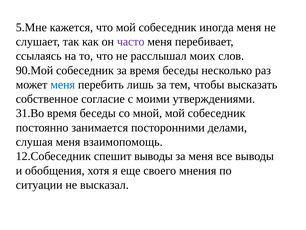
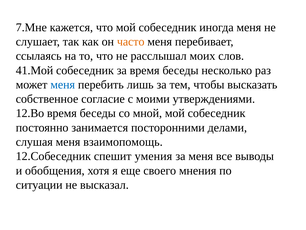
5.Мне: 5.Мне -> 7.Мне
часто colour: purple -> orange
90.Мой: 90.Мой -> 41.Мой
31.Во: 31.Во -> 12.Во
спешит выводы: выводы -> умения
